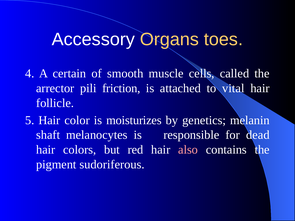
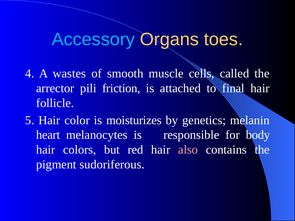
Accessory colour: white -> light blue
certain: certain -> wastes
vital: vital -> final
shaft: shaft -> heart
dead: dead -> body
